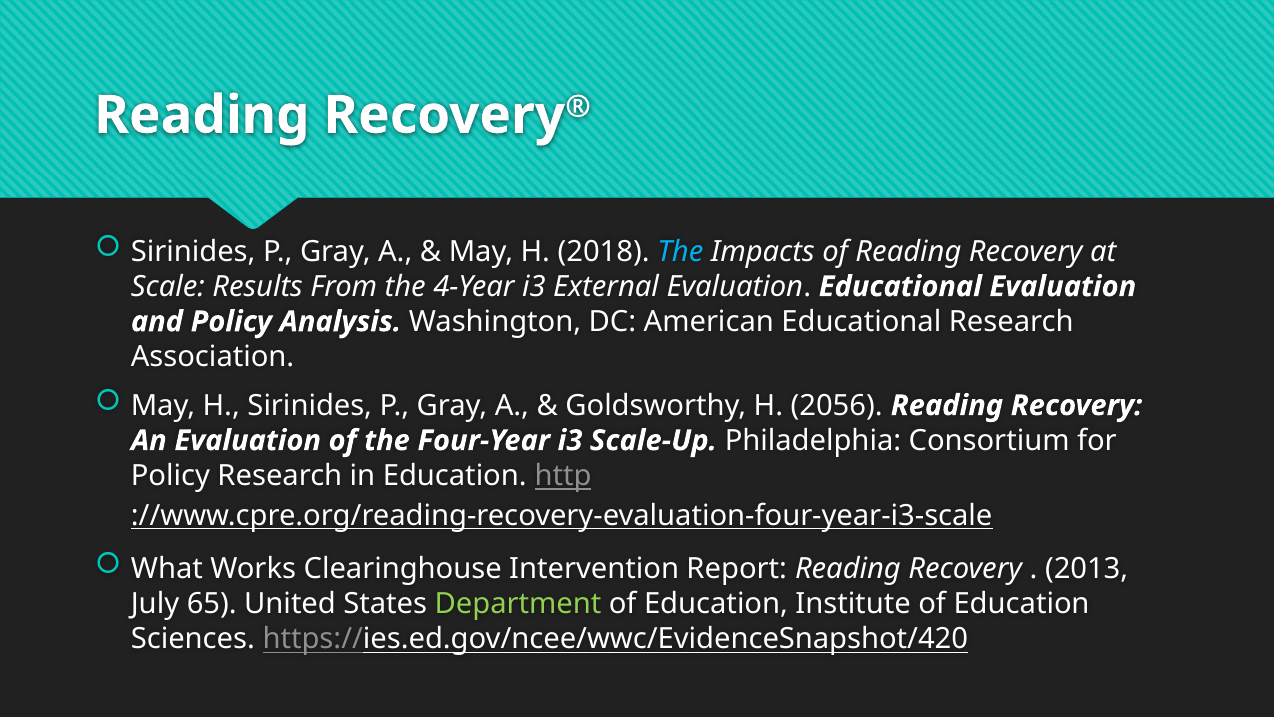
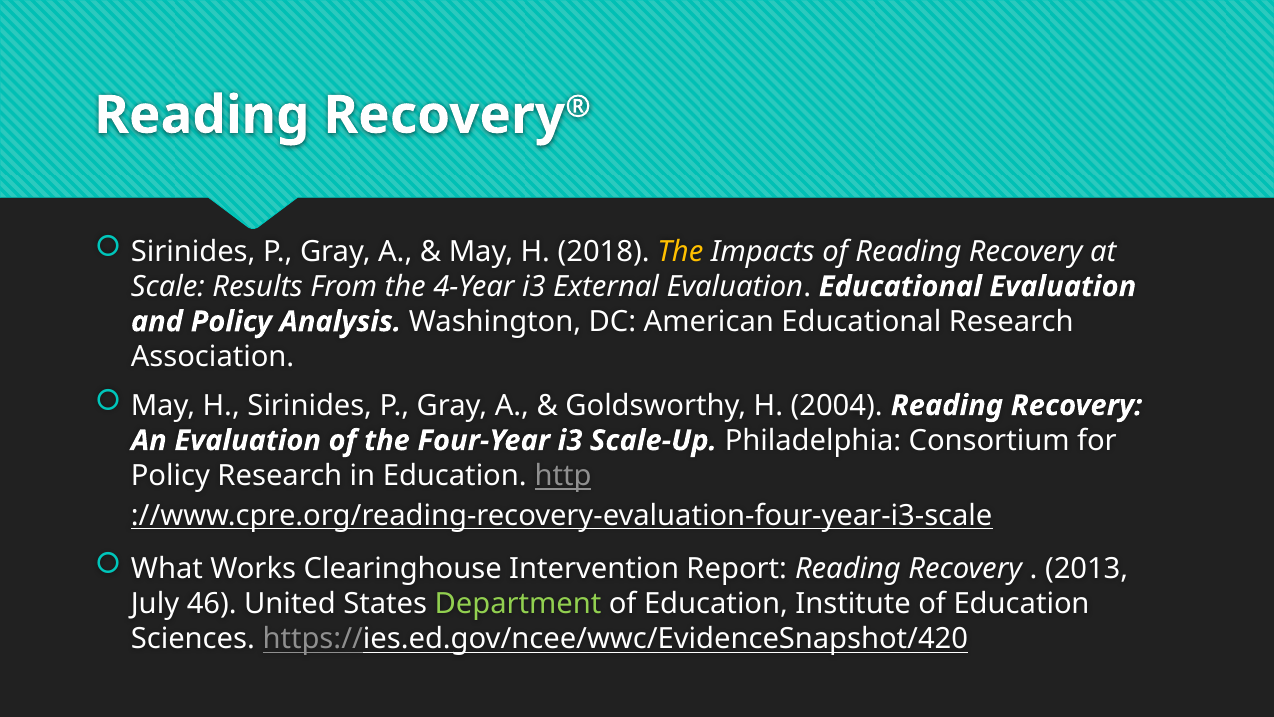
The at (680, 251) colour: light blue -> yellow
2056: 2056 -> 2004
65: 65 -> 46
